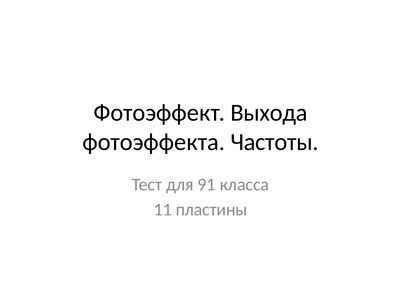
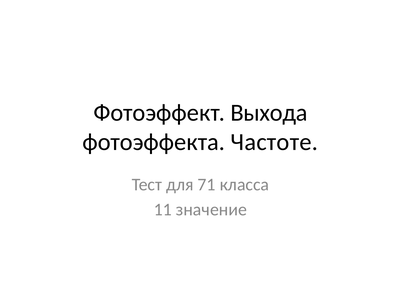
Частоты: Частоты -> Частоте
91: 91 -> 71
пластины: пластины -> значение
